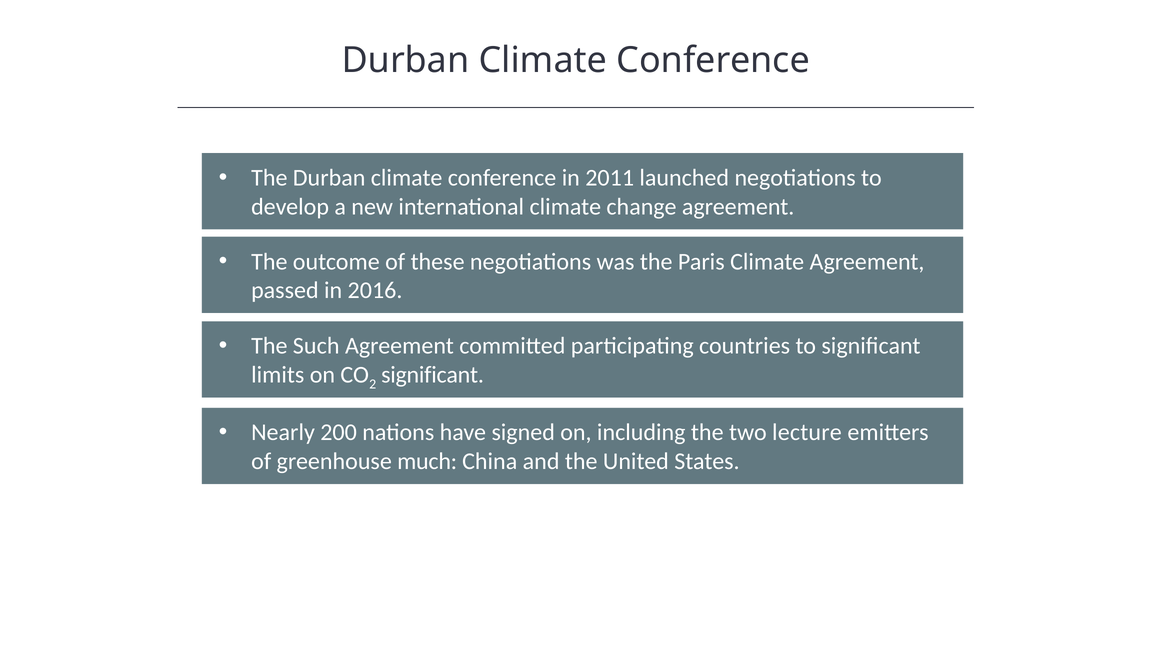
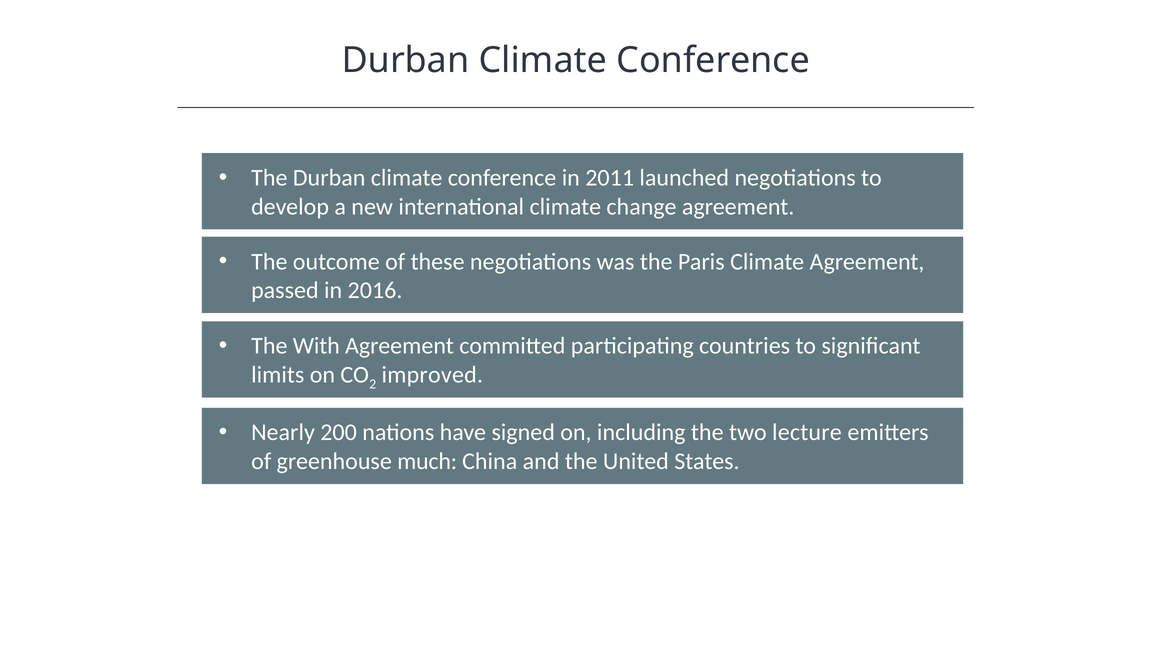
Such: Such -> With
significant at (433, 375): significant -> improved
